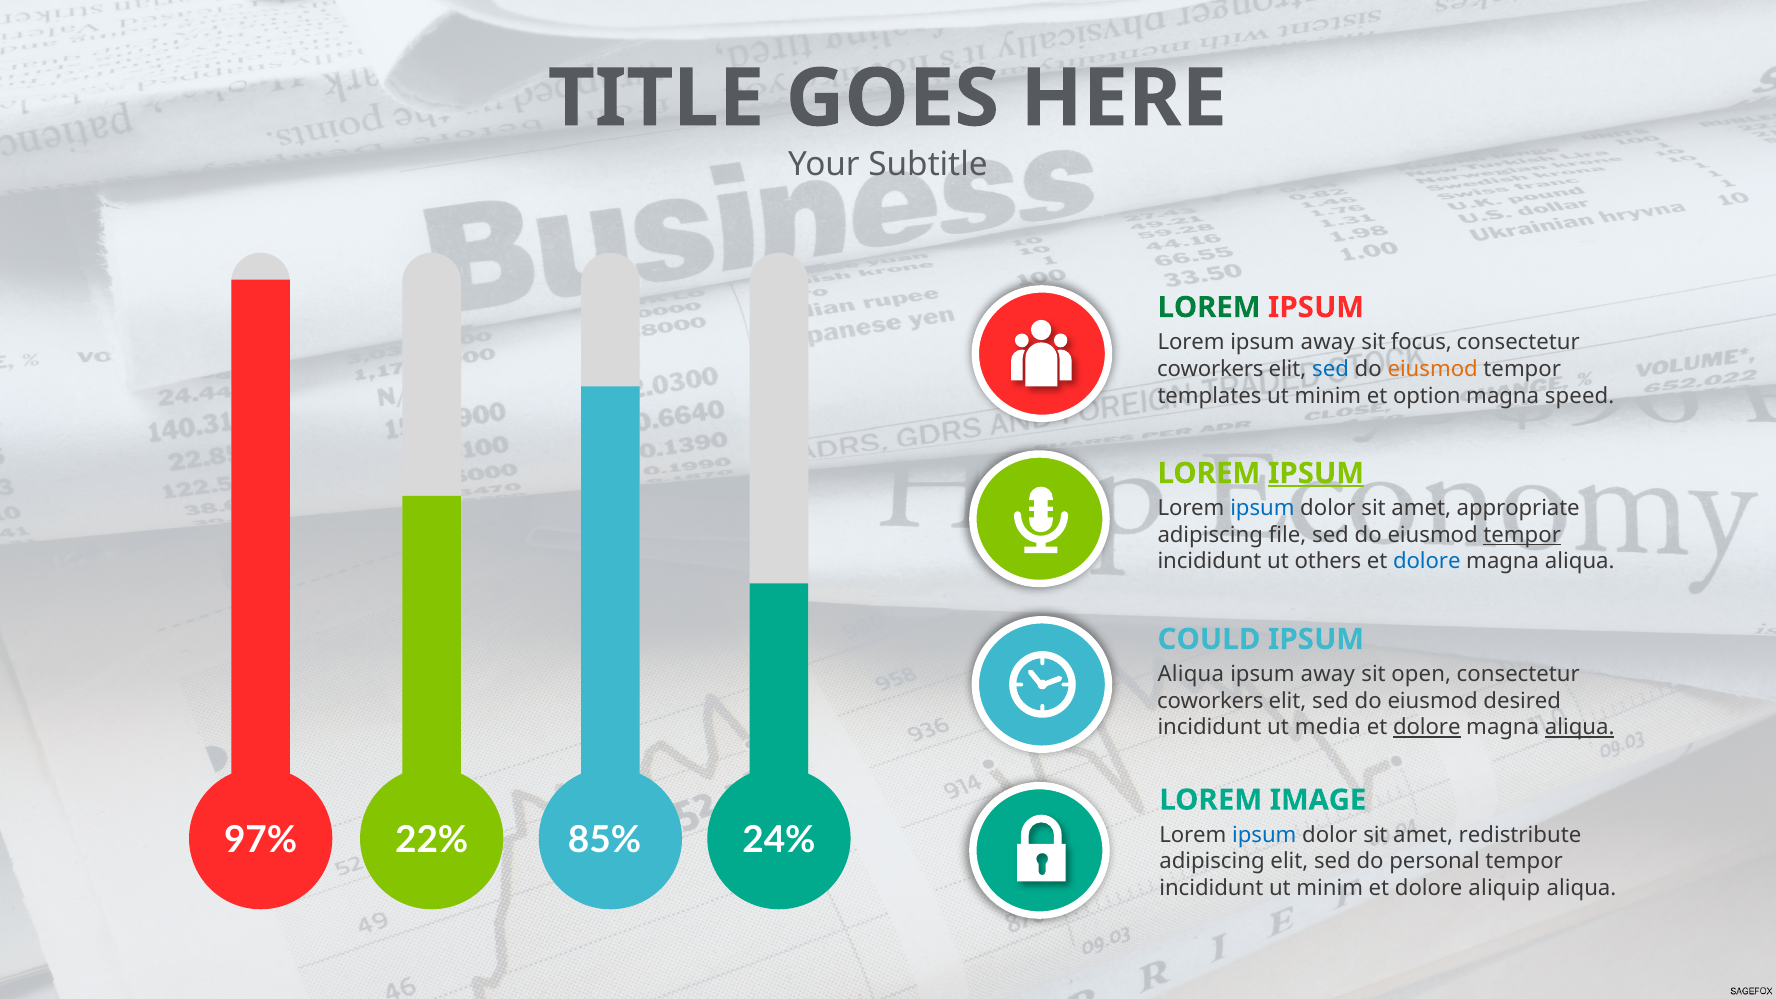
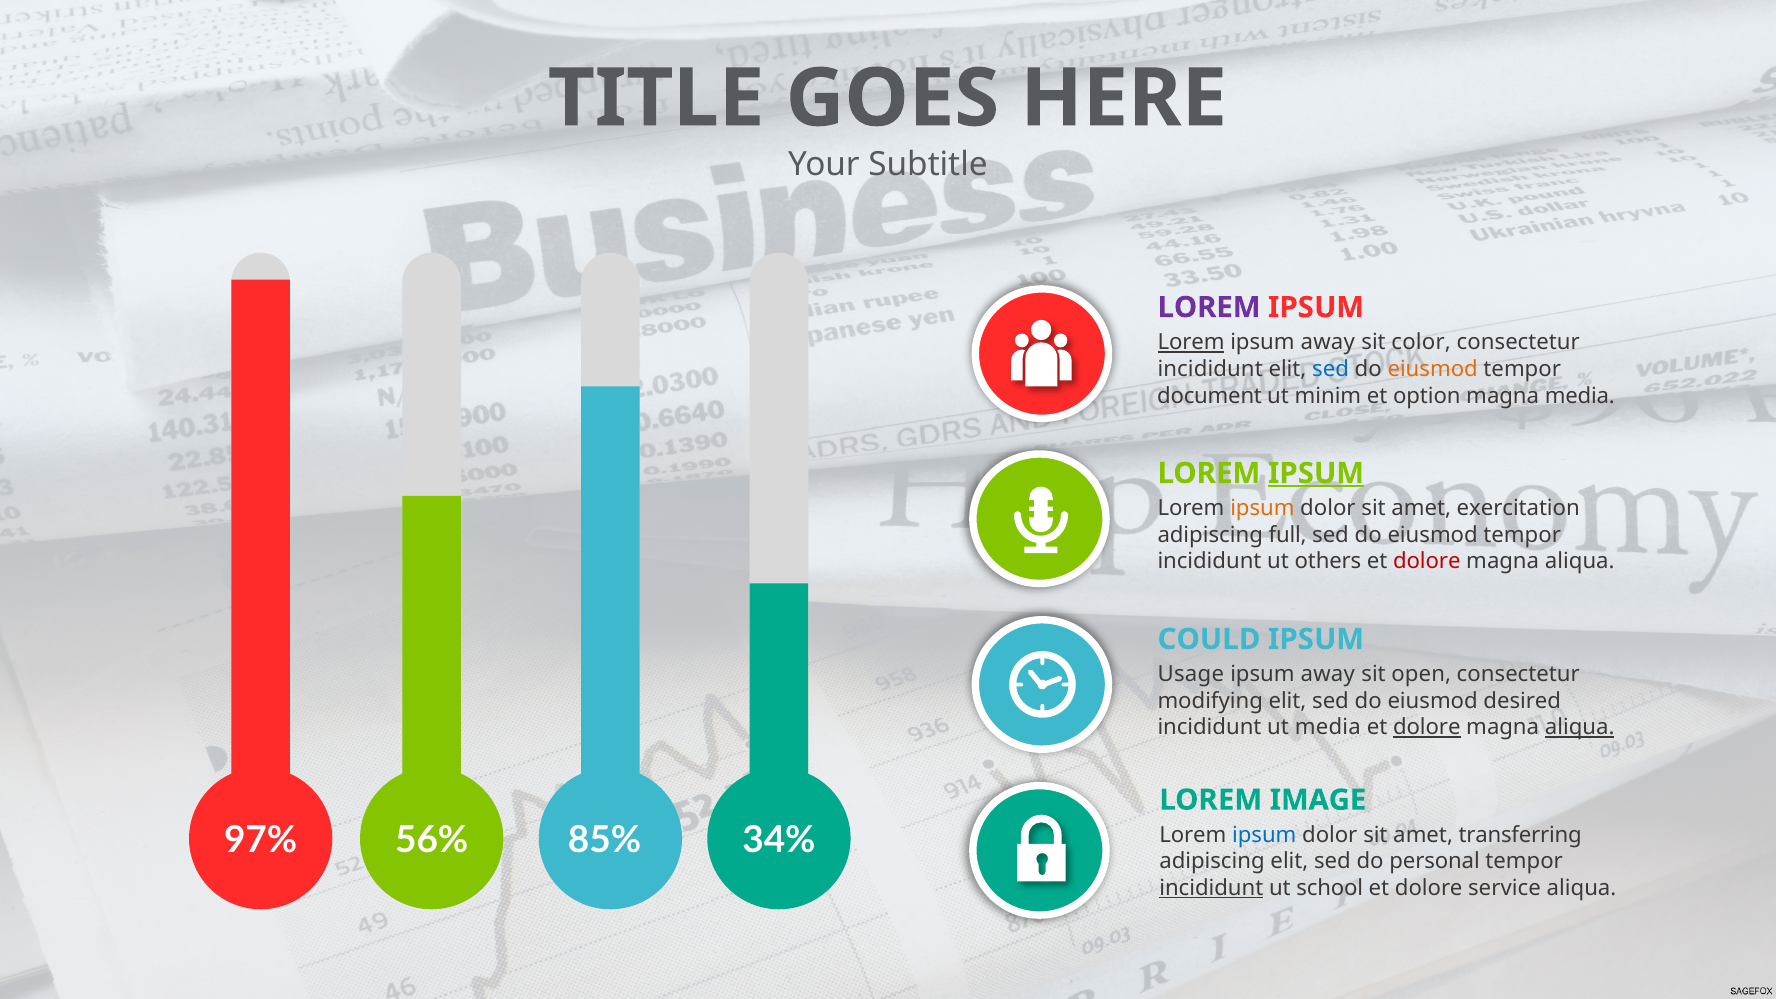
LOREM at (1209, 307) colour: green -> purple
Lorem at (1191, 342) underline: none -> present
focus: focus -> color
coworkers at (1210, 369): coworkers -> incididunt
templates: templates -> document
magna speed: speed -> media
ipsum at (1262, 508) colour: blue -> orange
appropriate: appropriate -> exercitation
file: file -> full
tempor at (1522, 535) underline: present -> none
dolore at (1427, 562) colour: blue -> red
Aliqua at (1191, 674): Aliqua -> Usage
coworkers at (1210, 701): coworkers -> modifying
22%: 22% -> 56%
24%: 24% -> 34%
redistribute: redistribute -> transferring
incididunt at (1211, 888) underline: none -> present
minim at (1330, 888): minim -> school
aliquip: aliquip -> service
